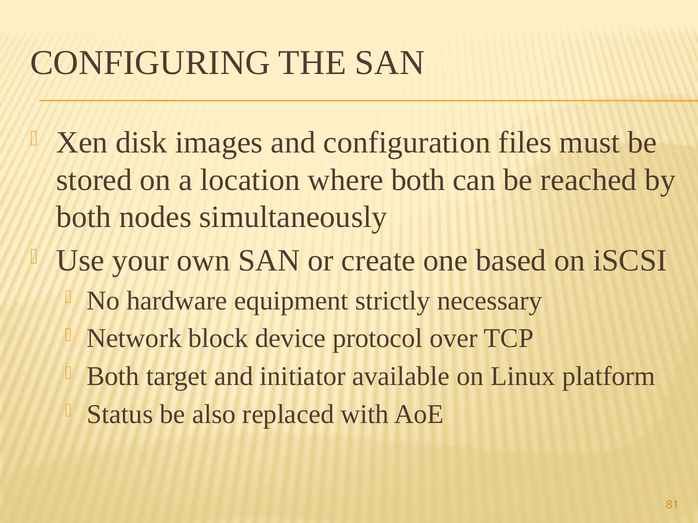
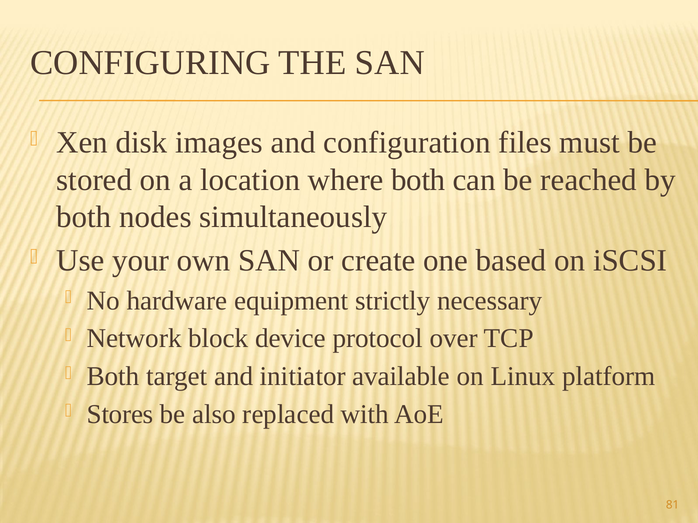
Status: Status -> Stores
